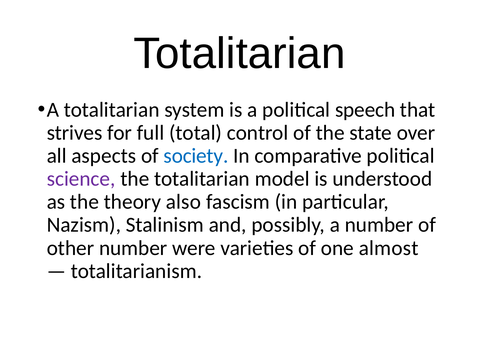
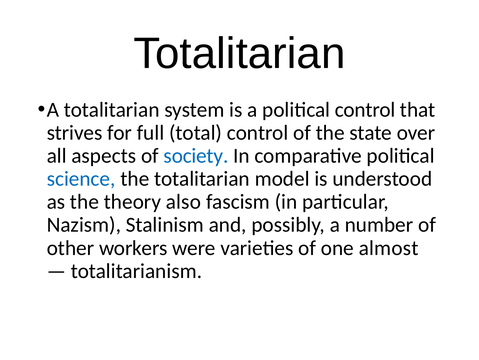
political speech: speech -> control
science colour: purple -> blue
other number: number -> workers
